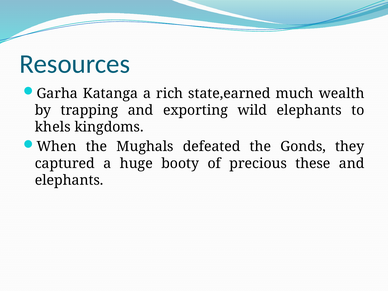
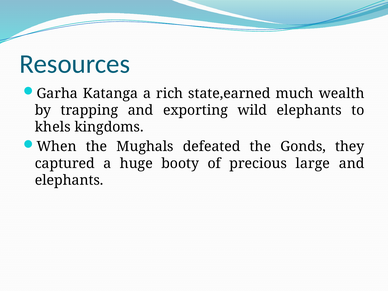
these: these -> large
